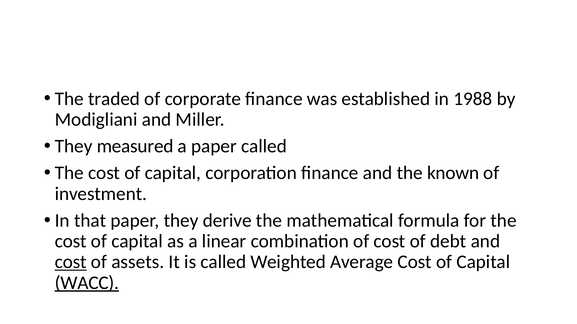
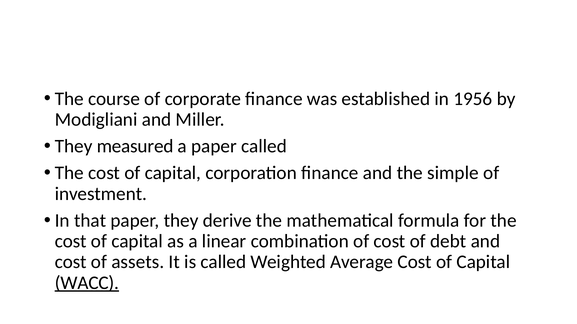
traded: traded -> course
1988: 1988 -> 1956
known: known -> simple
cost at (71, 262) underline: present -> none
